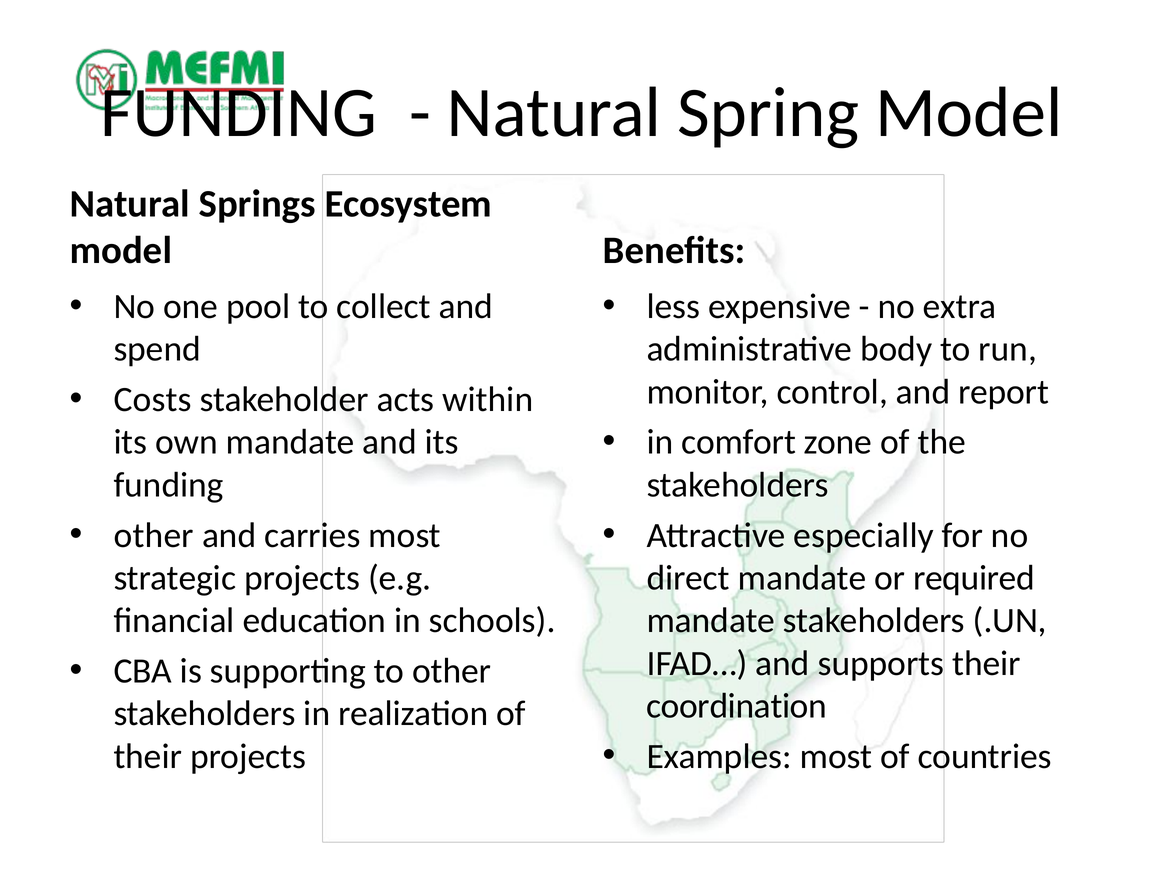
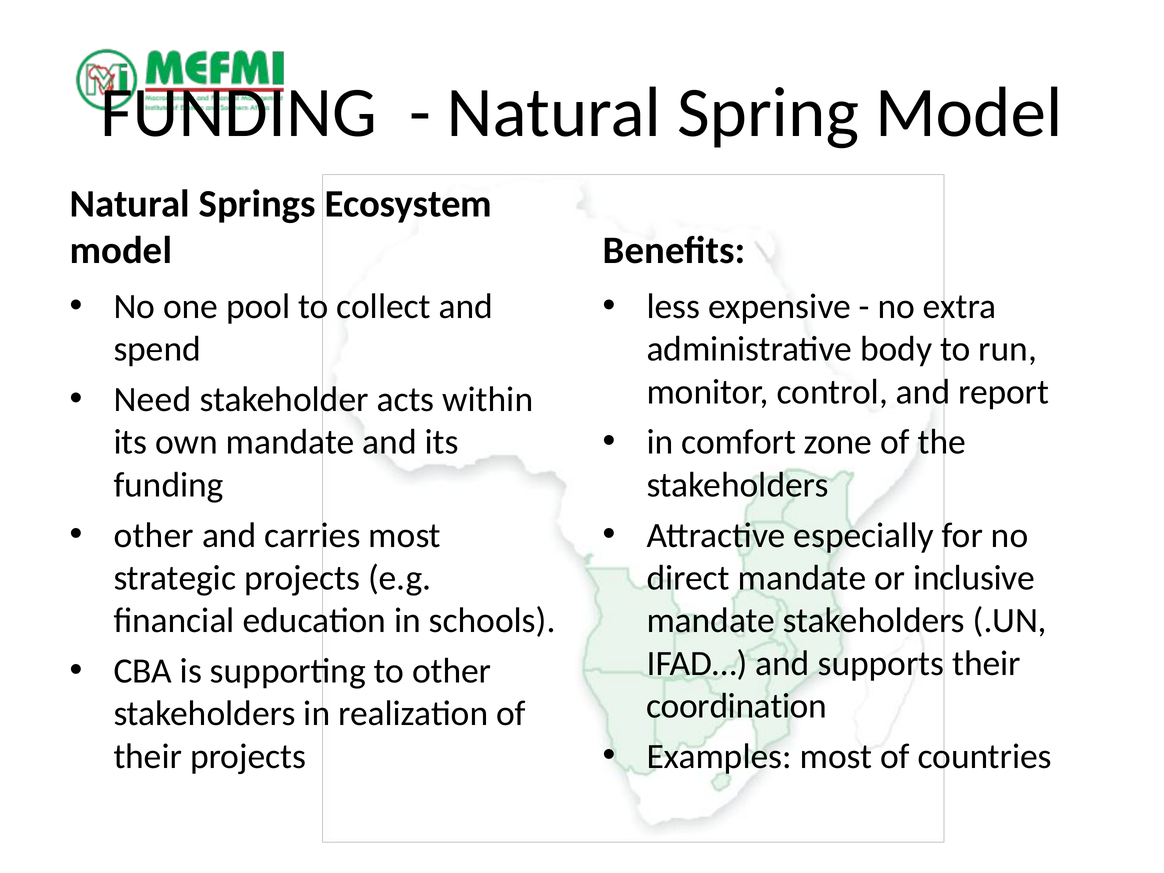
Costs: Costs -> Need
required: required -> inclusive
